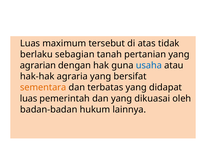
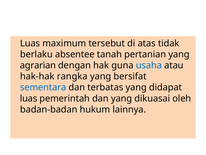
sebagian: sebagian -> absentee
agraria: agraria -> rangka
sementara colour: orange -> blue
